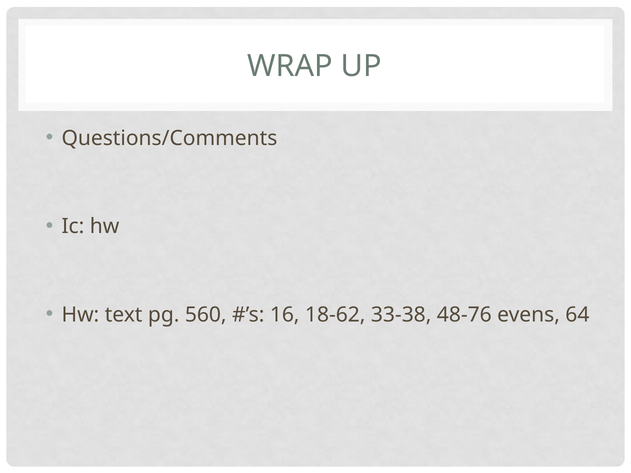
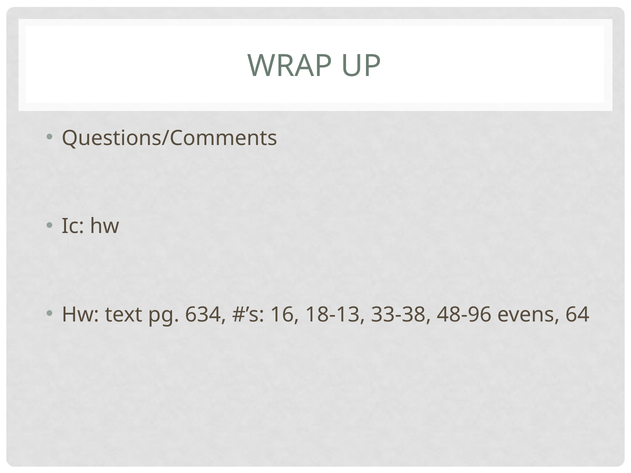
560: 560 -> 634
18-62: 18-62 -> 18-13
48-76: 48-76 -> 48-96
